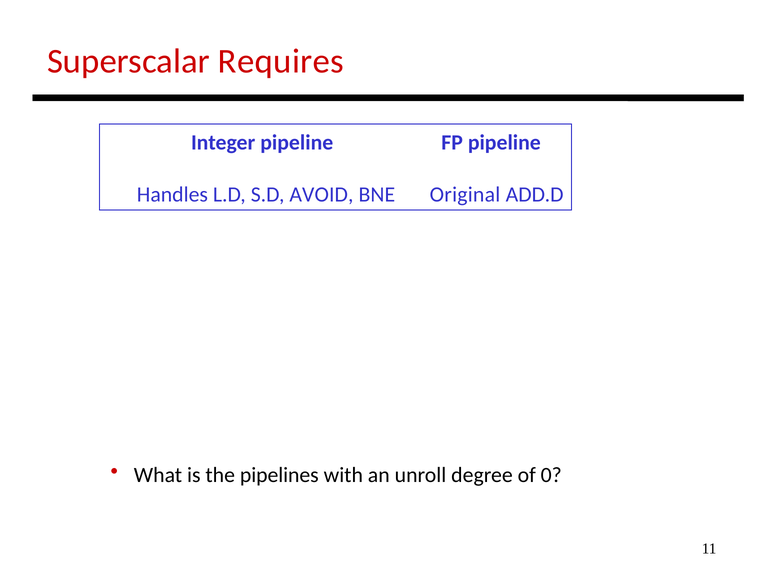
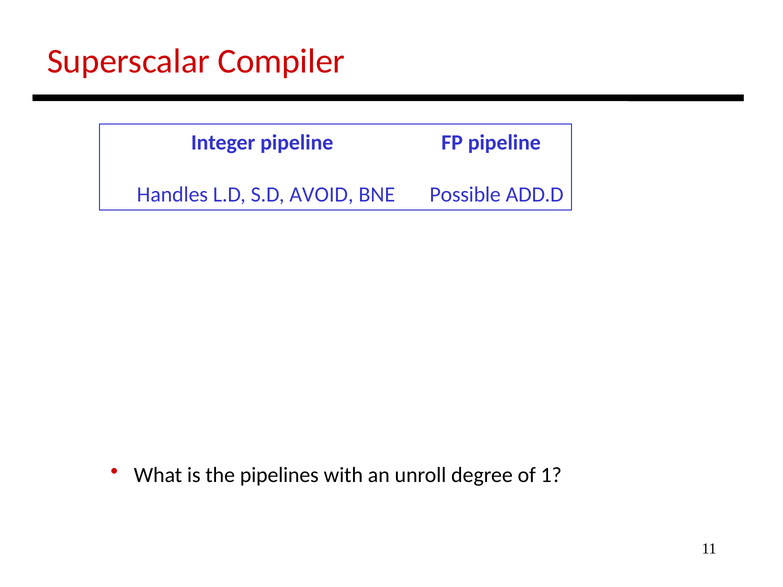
Requires: Requires -> Compiler
Original: Original -> Possible
0: 0 -> 1
